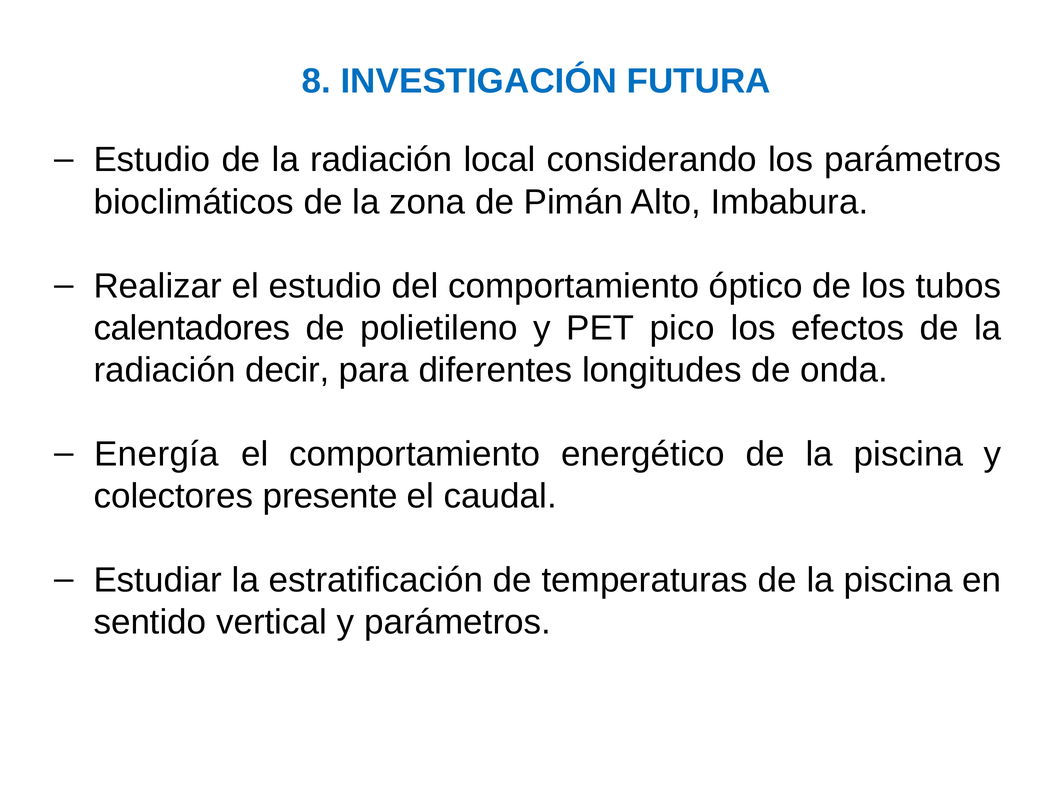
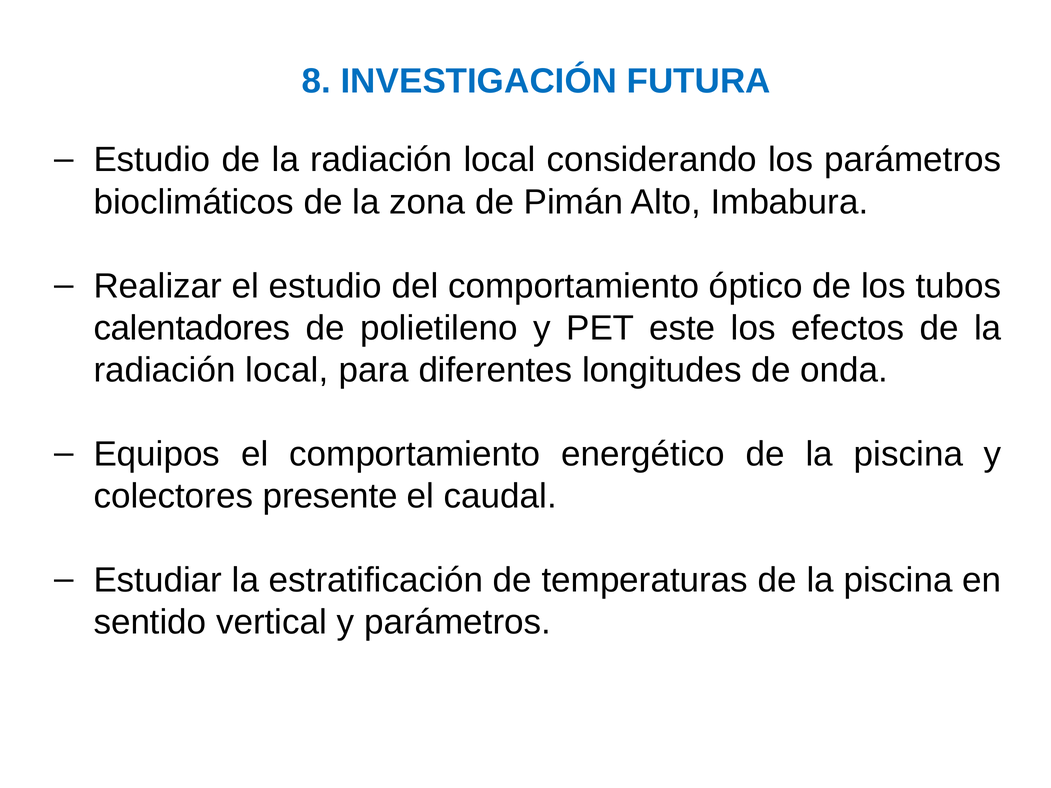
pico: pico -> este
decir at (287, 370): decir -> local
Energía: Energía -> Equipos
